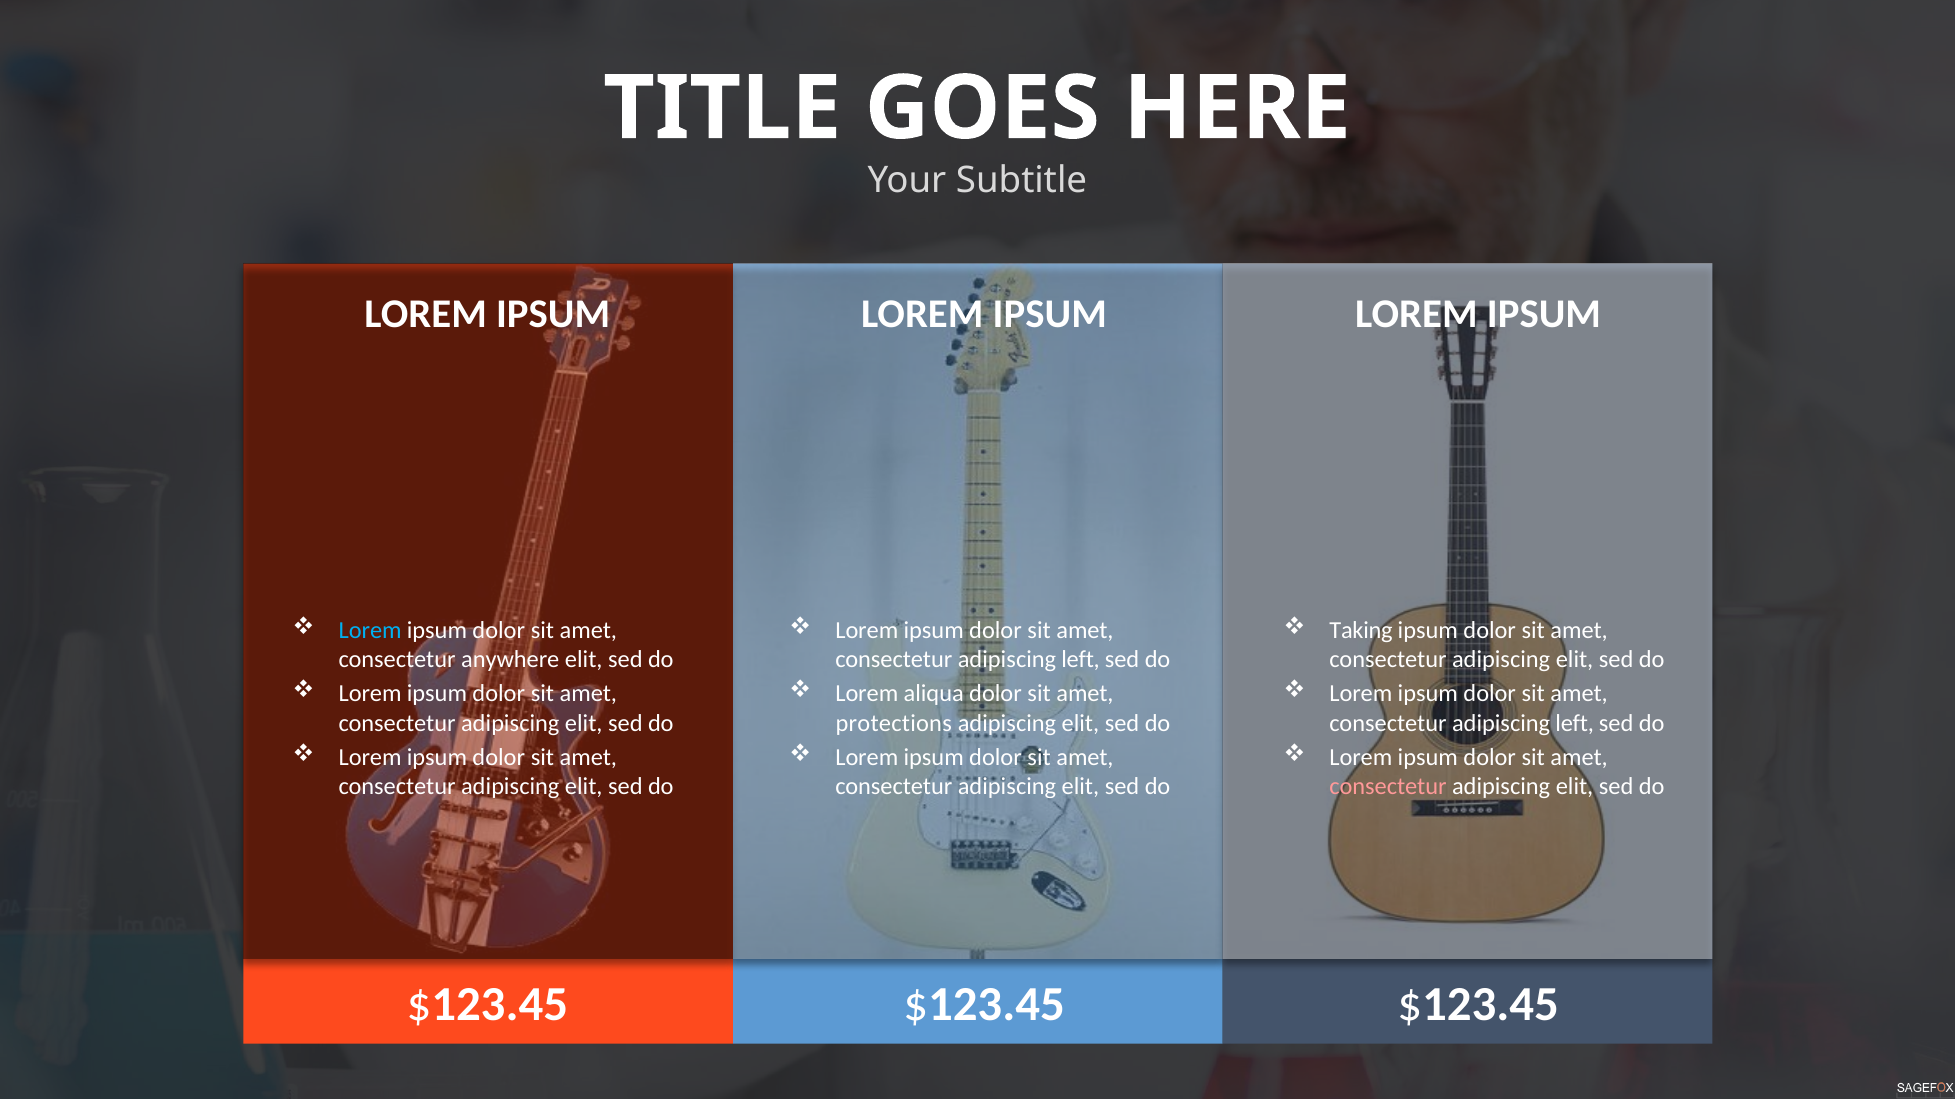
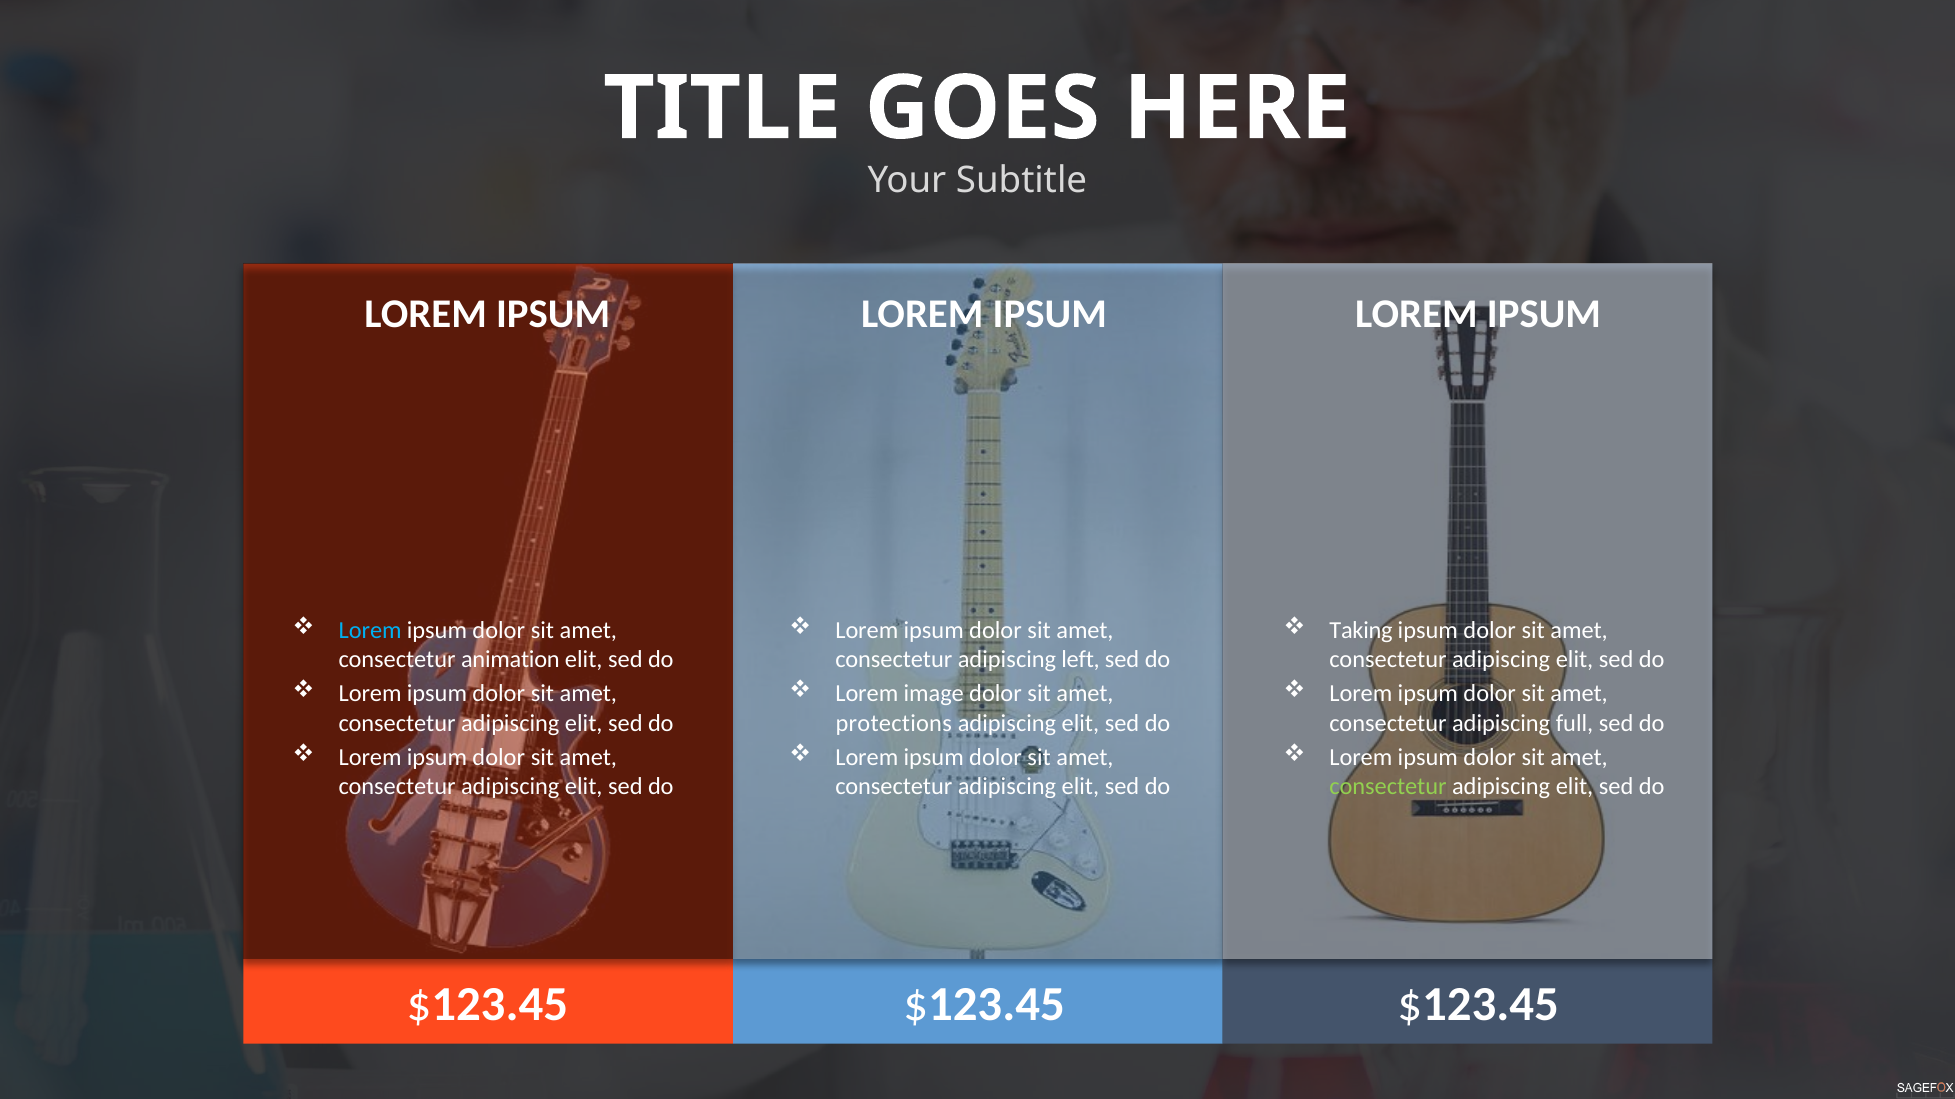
anywhere: anywhere -> animation
aliqua: aliqua -> image
left at (1575, 724): left -> full
consectetur at (1388, 787) colour: pink -> light green
